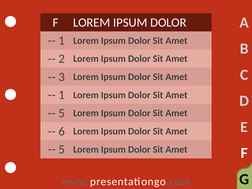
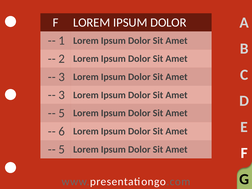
1 at (62, 95): 1 -> 3
